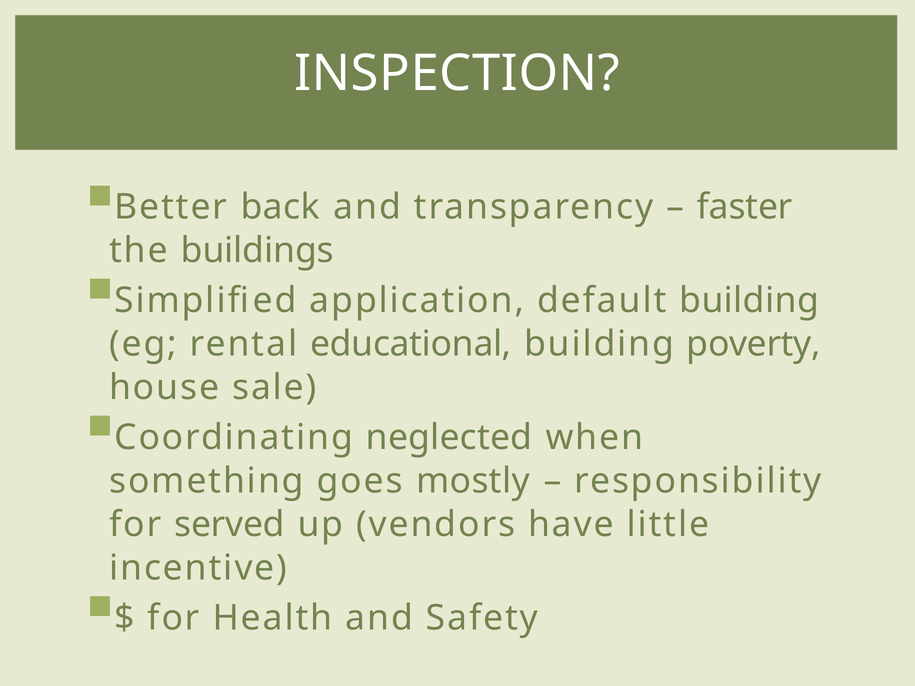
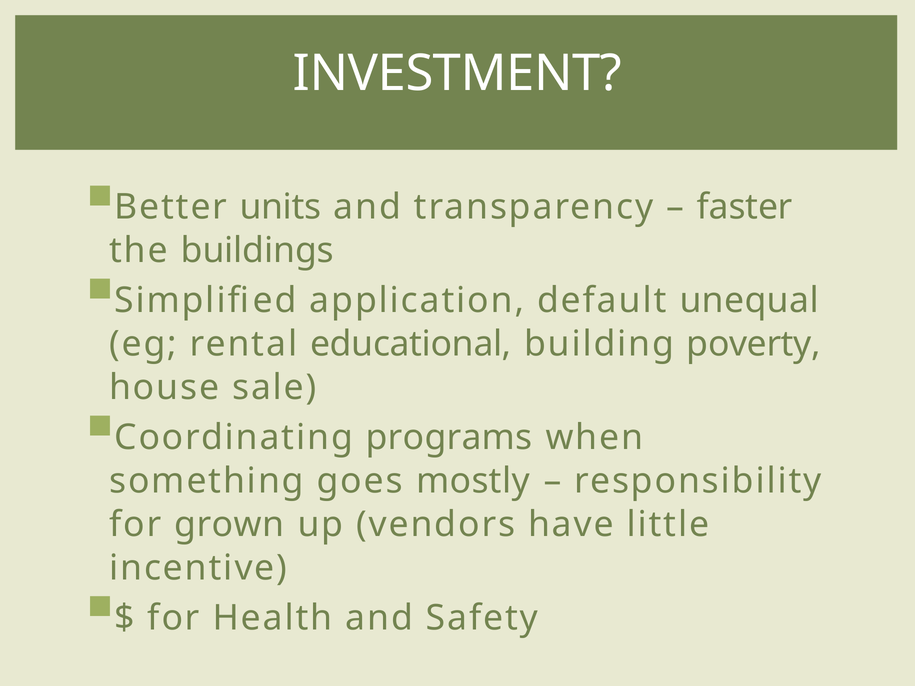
INSPECTION: INSPECTION -> INVESTMENT
back: back -> units
default building: building -> unequal
neglected: neglected -> programs
served: served -> grown
